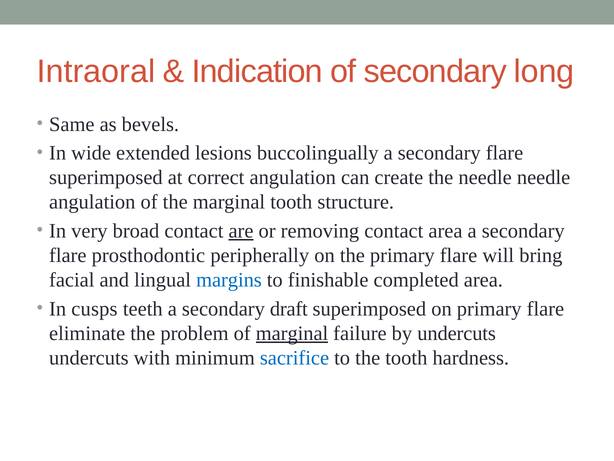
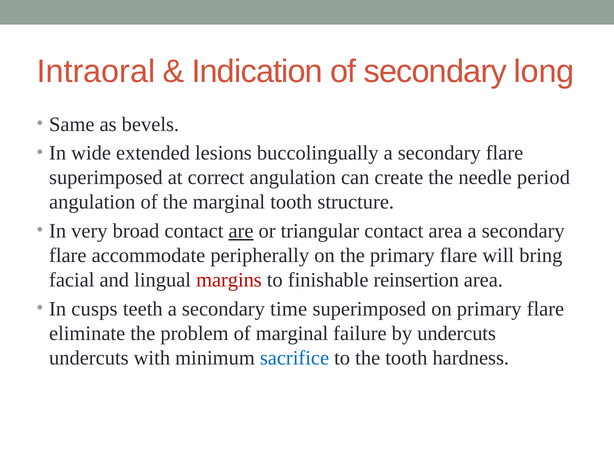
needle needle: needle -> period
removing: removing -> triangular
prosthodontic: prosthodontic -> accommodate
margins colour: blue -> red
completed: completed -> reinsertion
draft: draft -> time
marginal at (292, 333) underline: present -> none
